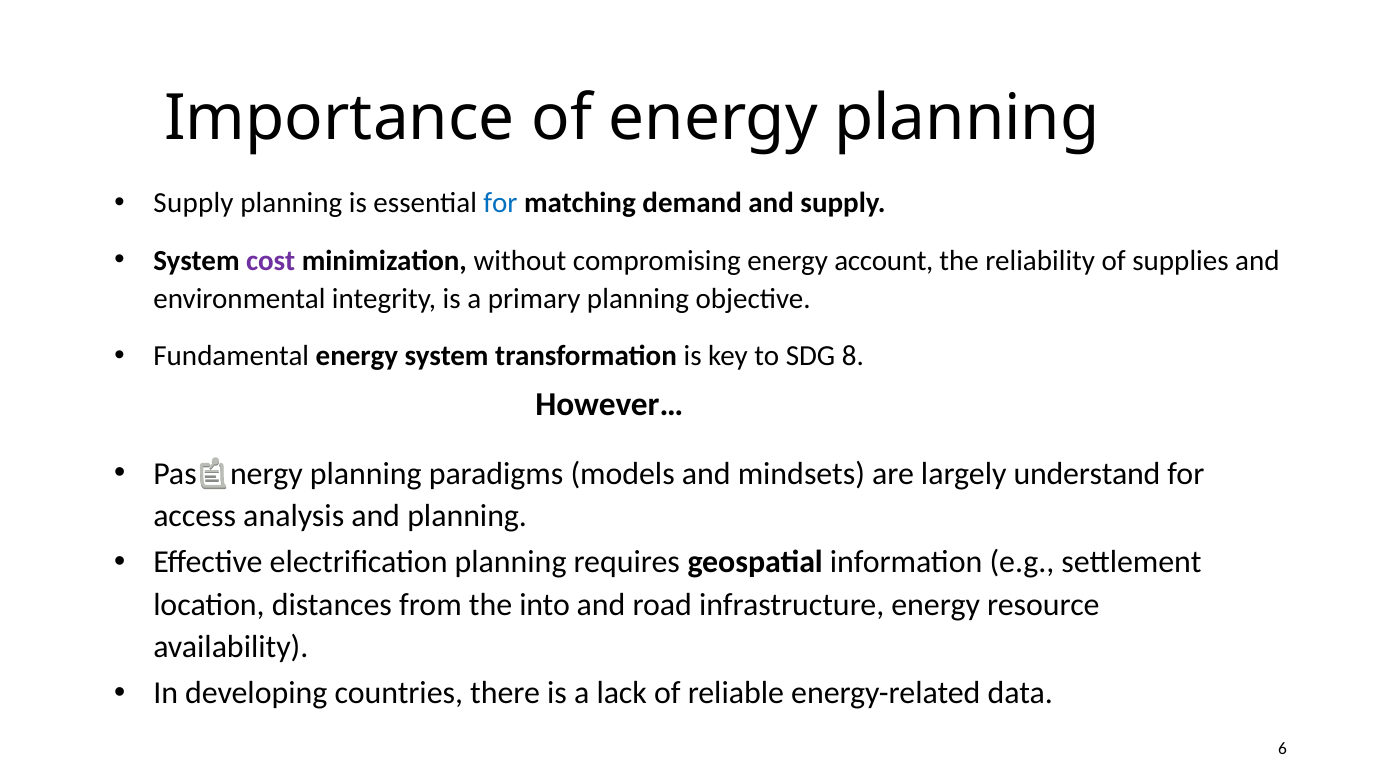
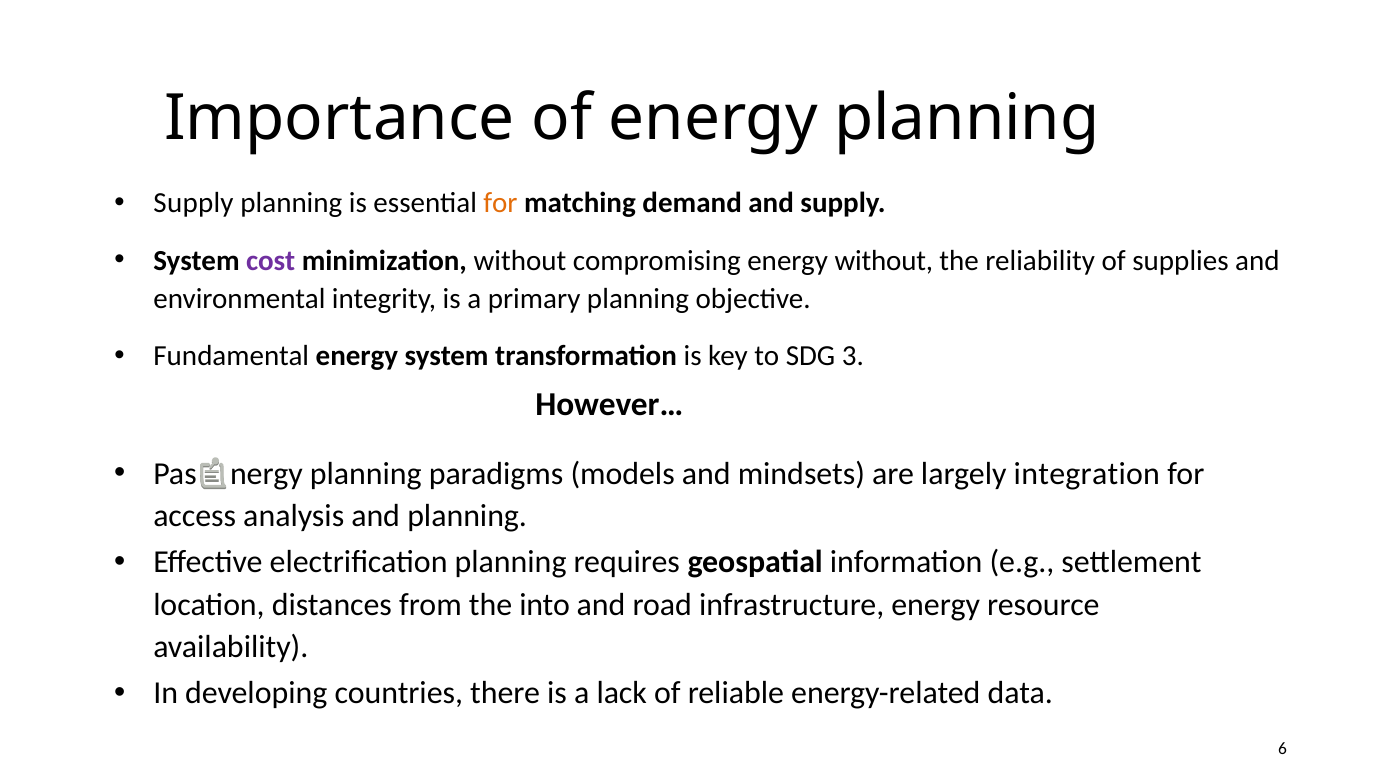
for at (500, 203) colour: blue -> orange
energy account: account -> without
8: 8 -> 3
understand: understand -> integration
